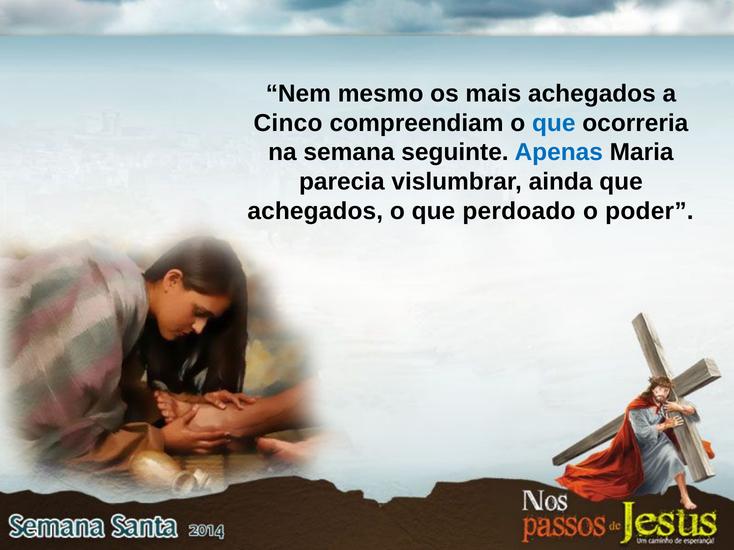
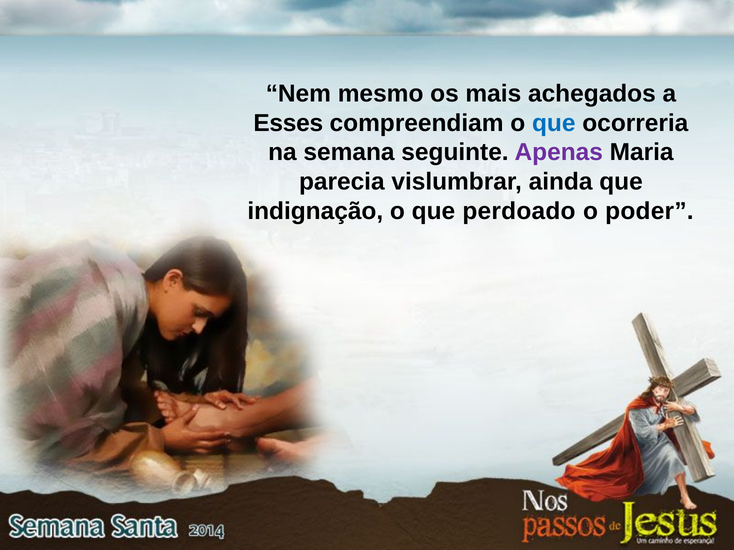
Cinco: Cinco -> Esses
Apenas colour: blue -> purple
achegados at (315, 211): achegados -> indignação
